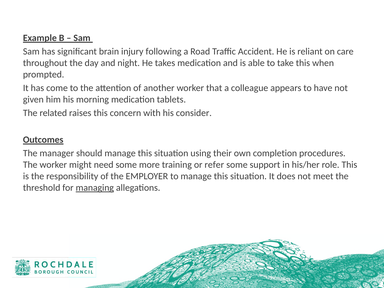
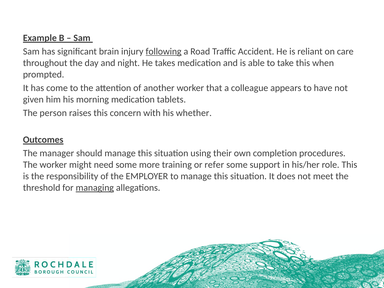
following underline: none -> present
related: related -> person
consider: consider -> whether
